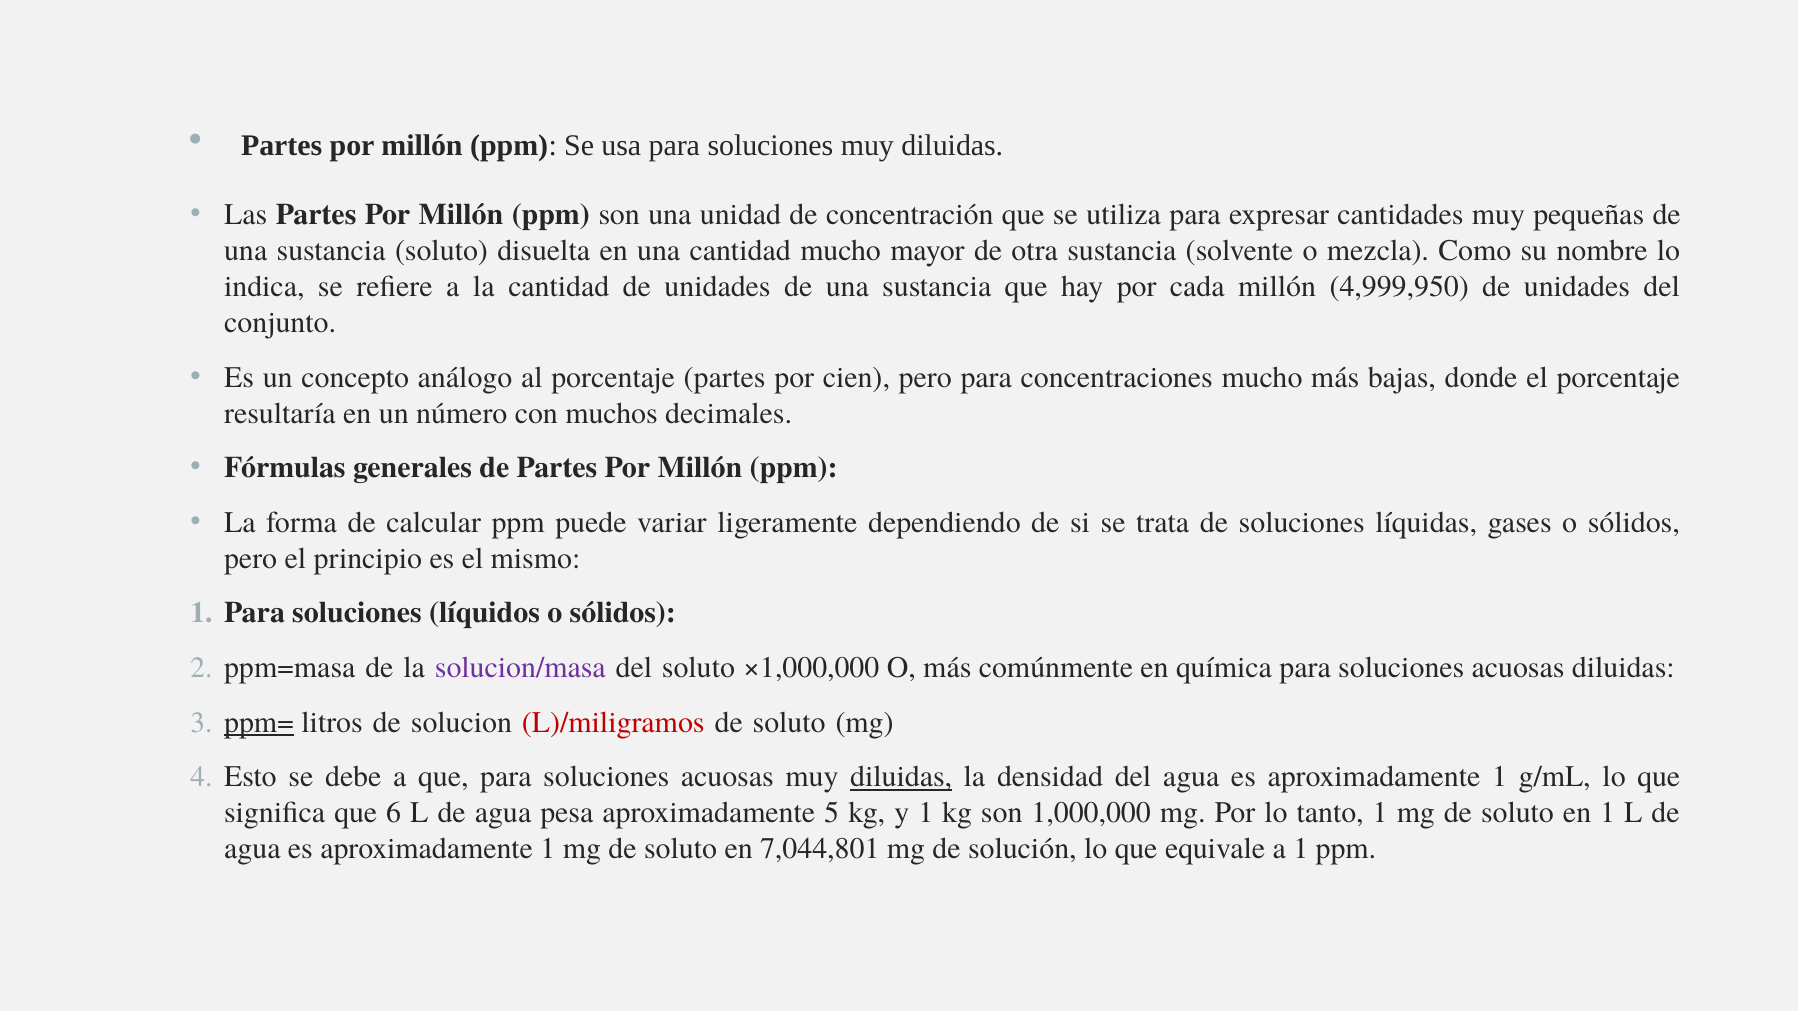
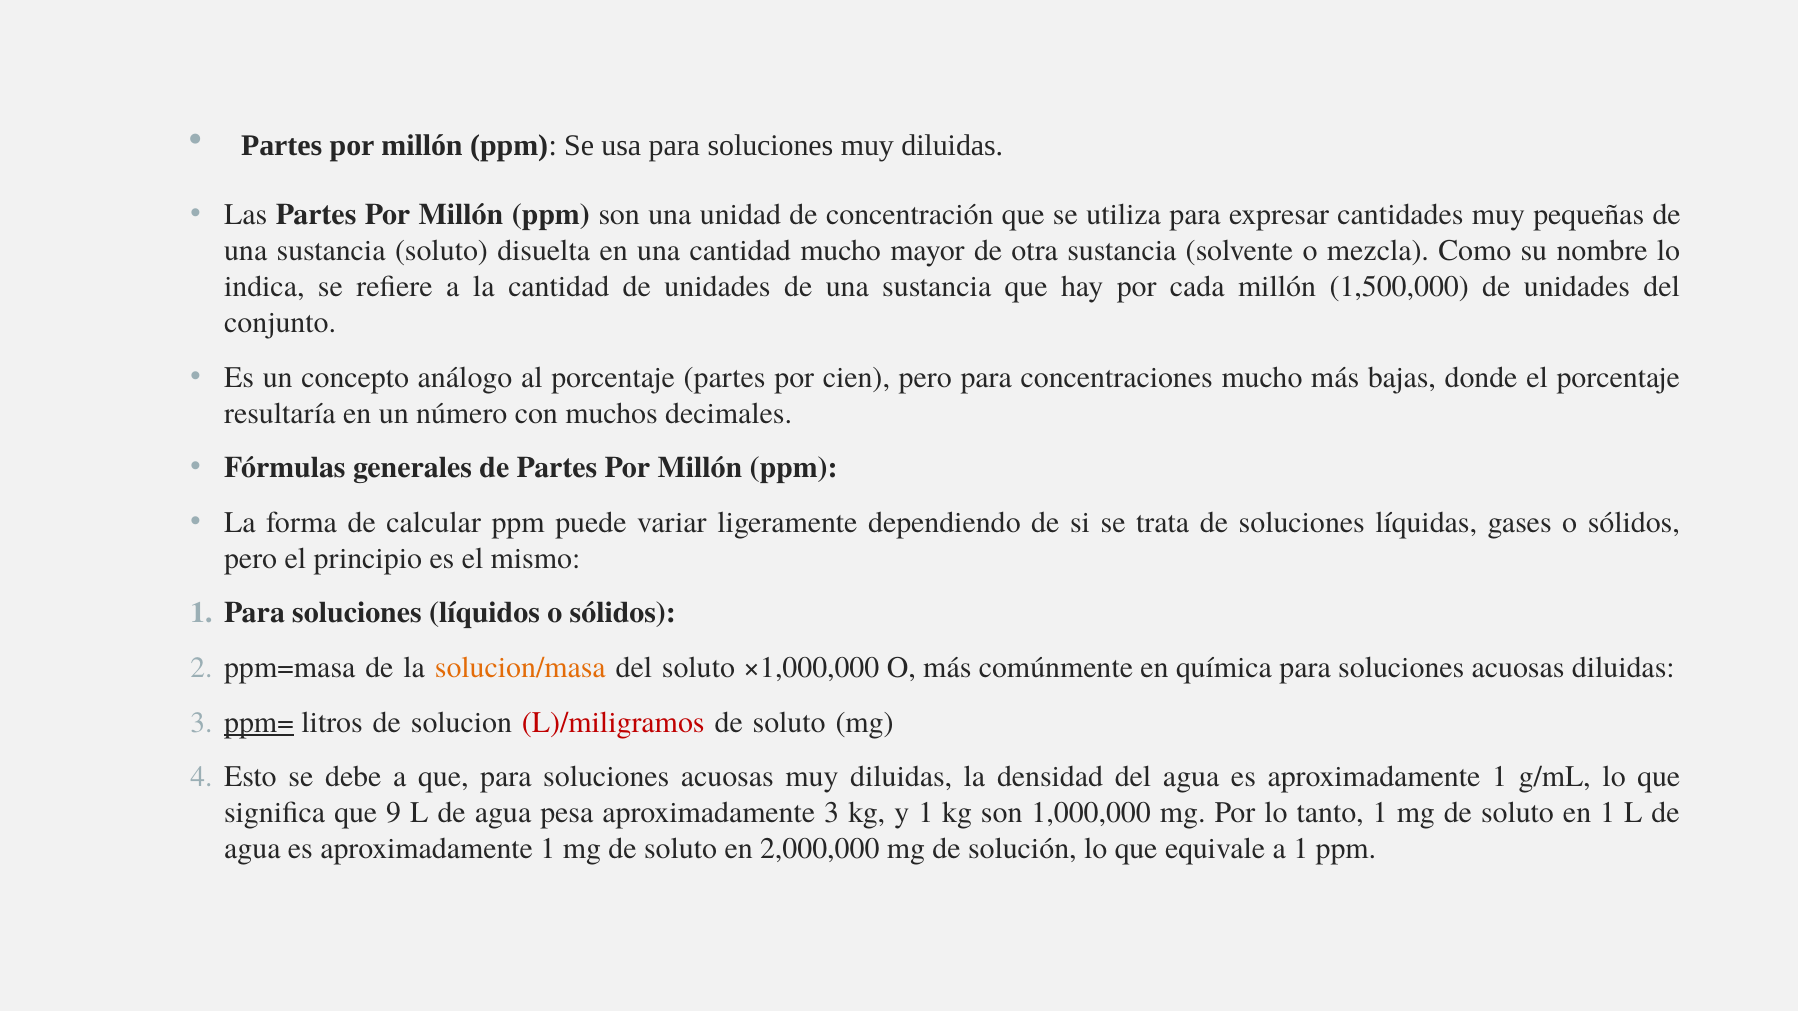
4,999,950: 4,999,950 -> 1,500,000
solucion/masa colour: purple -> orange
diluidas at (901, 777) underline: present -> none
6: 6 -> 9
aproximadamente 5: 5 -> 3
7,044,801: 7,044,801 -> 2,000,000
